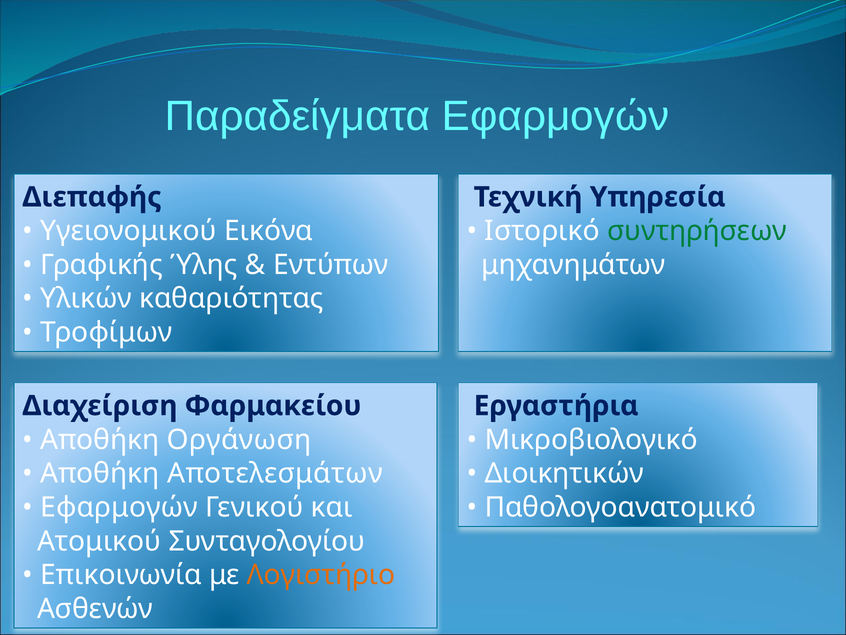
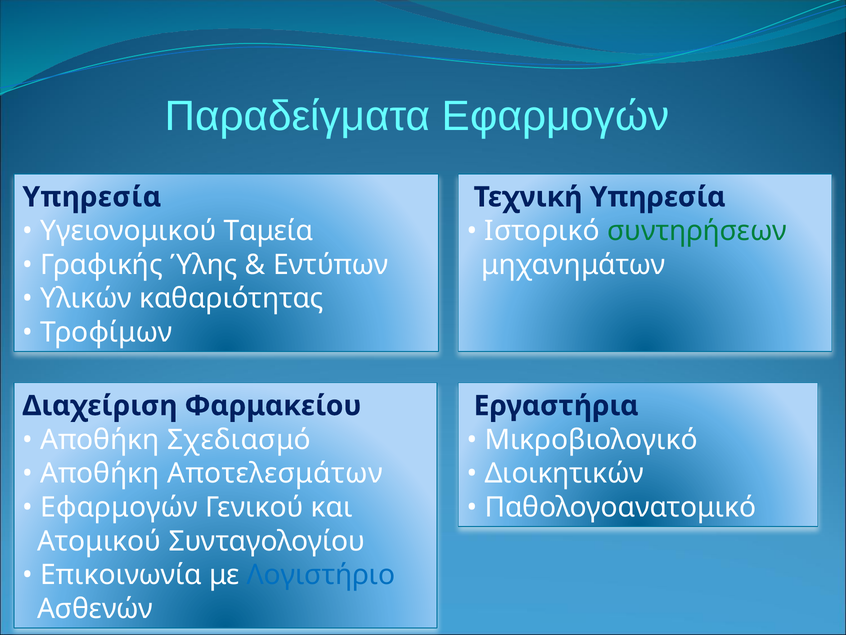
Διεπαφής at (92, 197): Διεπαφής -> Υπηρεσία
Εικόνα: Εικόνα -> Ταμεία
Οργάνωση: Οργάνωση -> Σχεδιασμό
Λογιστήριο colour: orange -> blue
